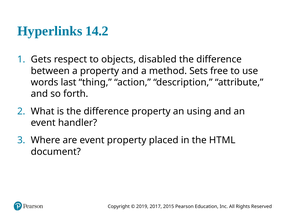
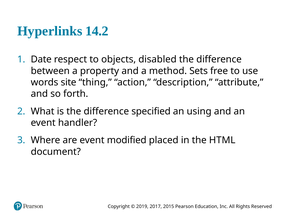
Gets: Gets -> Date
last: last -> site
difference property: property -> specified
event property: property -> modified
